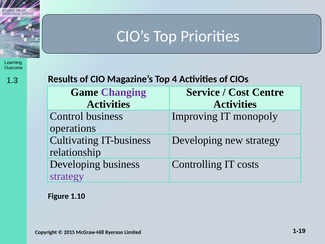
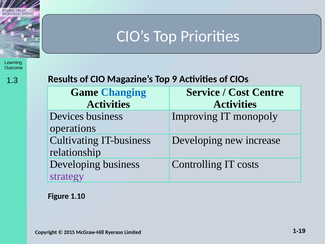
4: 4 -> 9
Changing colour: purple -> blue
Control: Control -> Devices
new strategy: strategy -> increase
